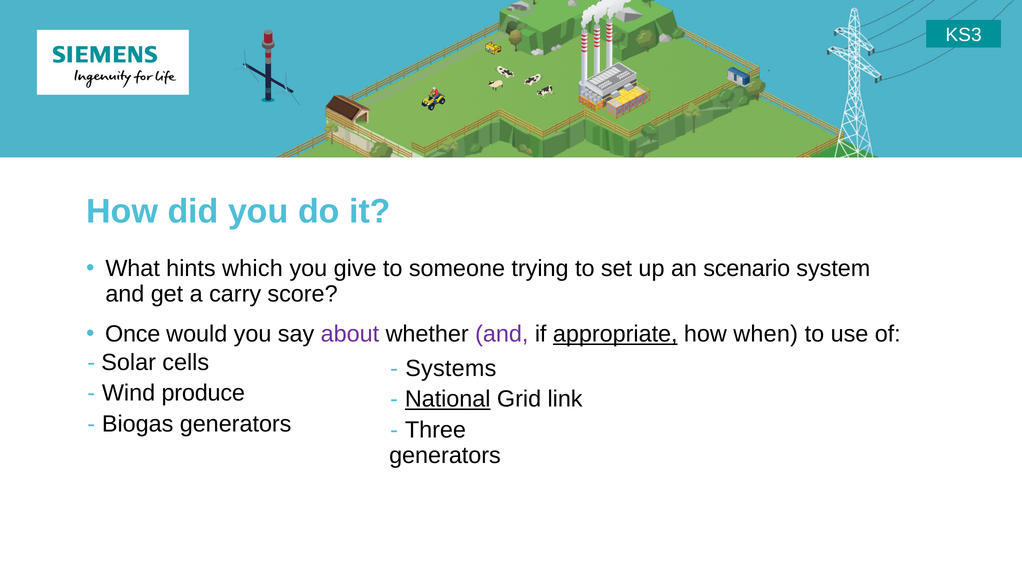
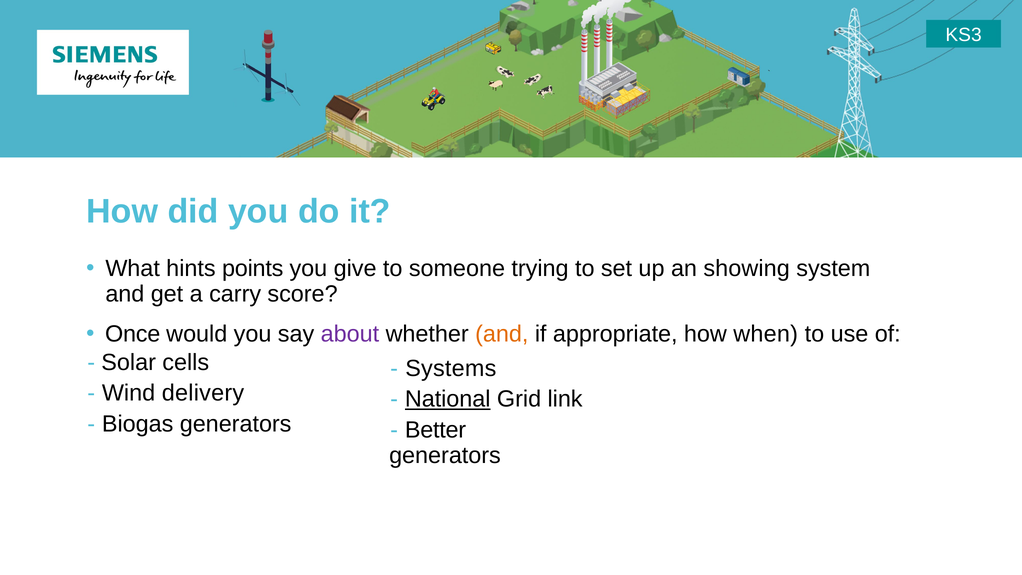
which: which -> points
scenario: scenario -> showing
and at (502, 334) colour: purple -> orange
appropriate underline: present -> none
produce: produce -> delivery
Three: Three -> Better
